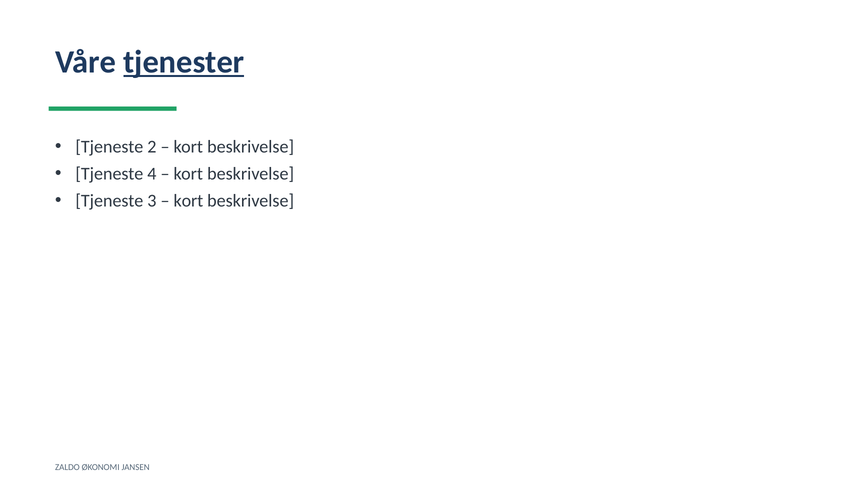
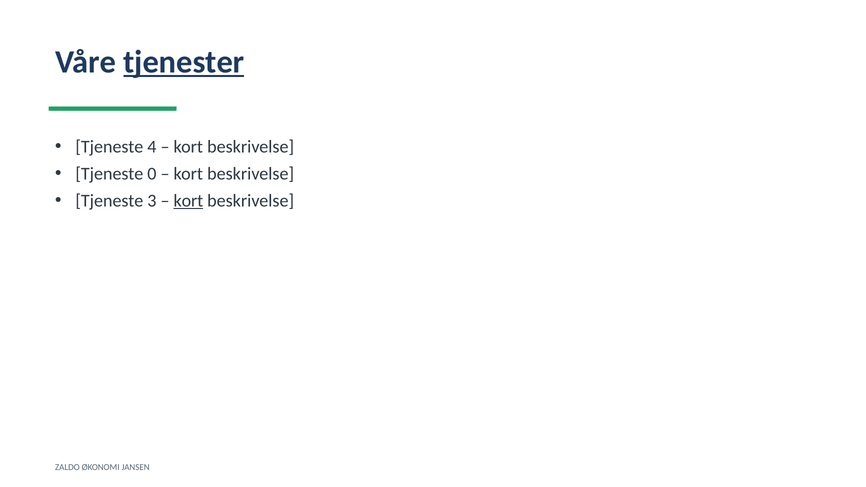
2: 2 -> 4
4: 4 -> 0
kort at (188, 201) underline: none -> present
